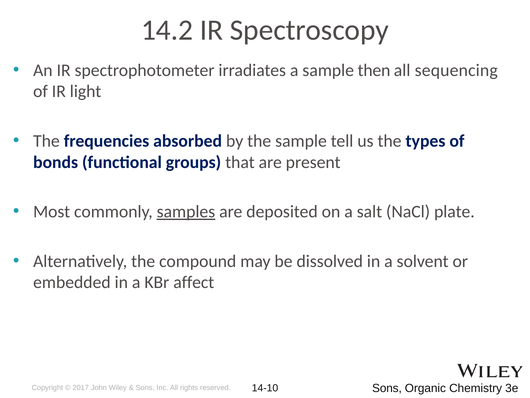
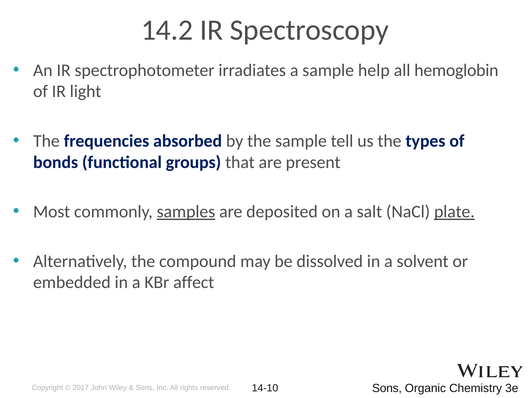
then: then -> help
sequencing: sequencing -> hemoglobin
plate underline: none -> present
